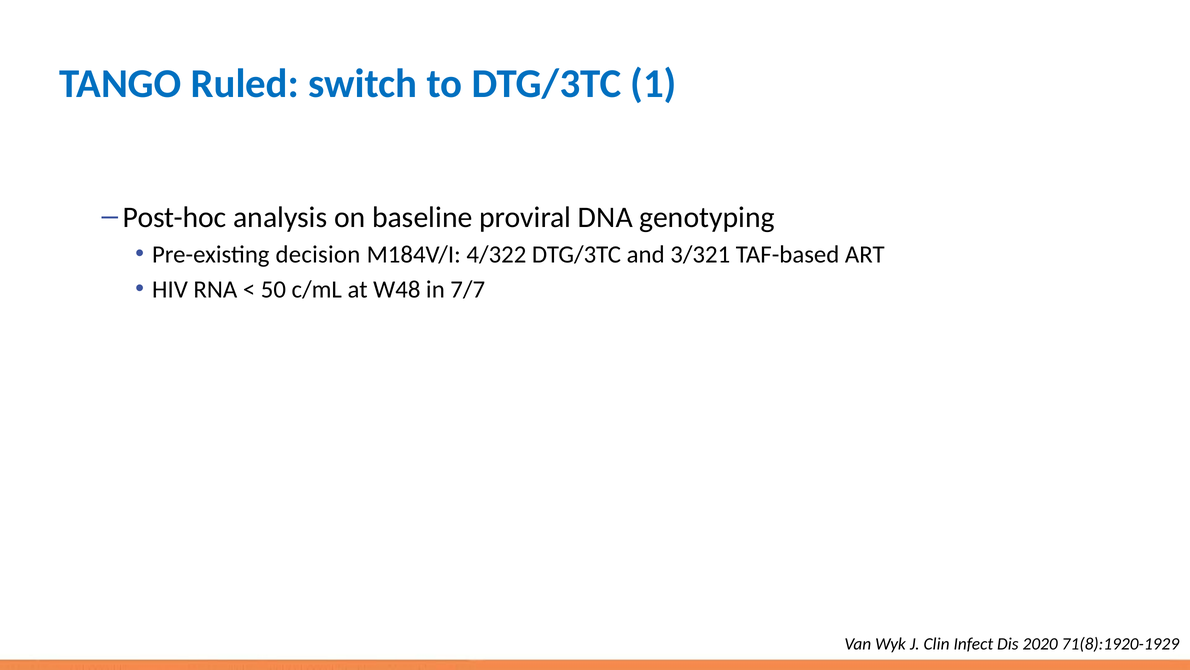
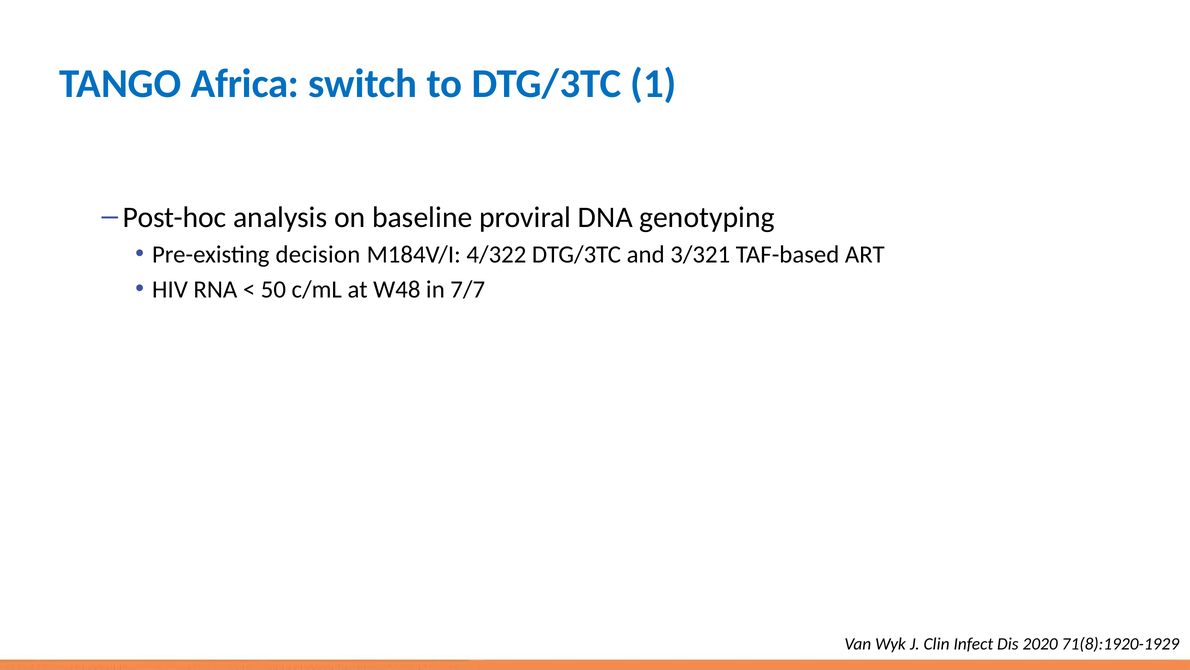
Ruled: Ruled -> Africa
